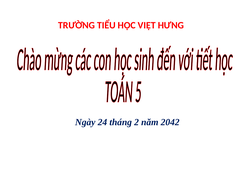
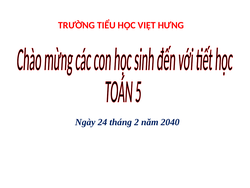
2042: 2042 -> 2040
